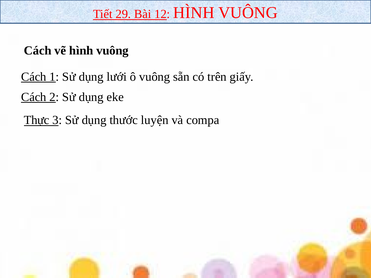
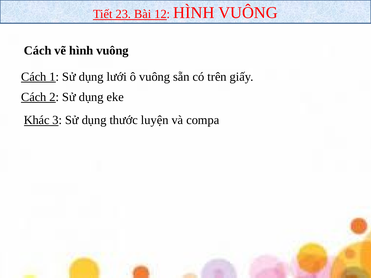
29: 29 -> 23
Thực: Thực -> Khác
